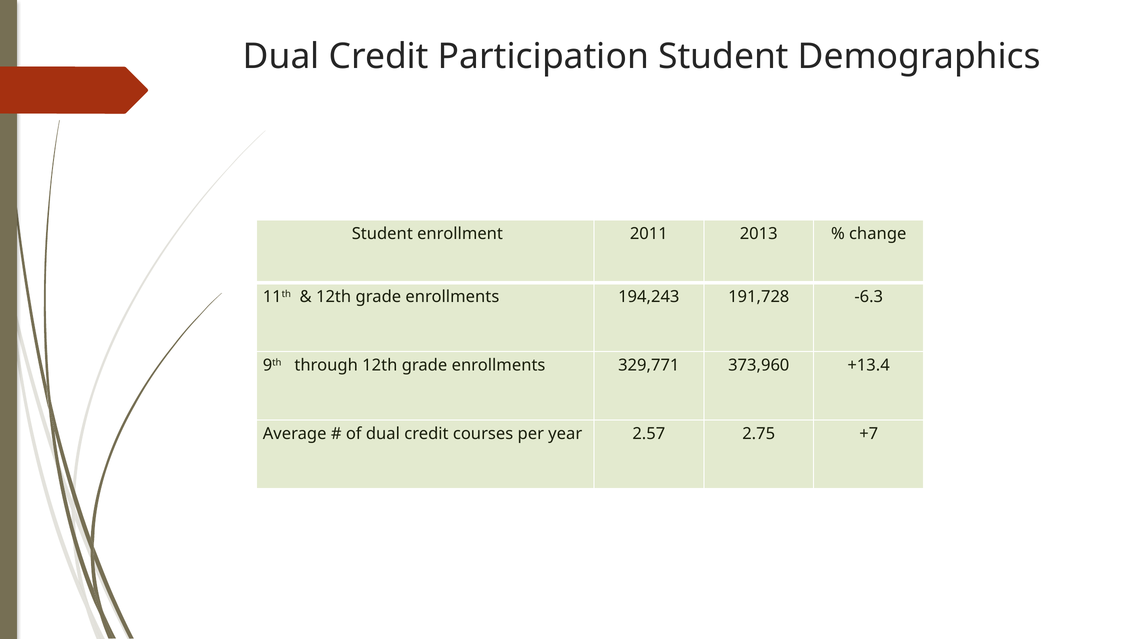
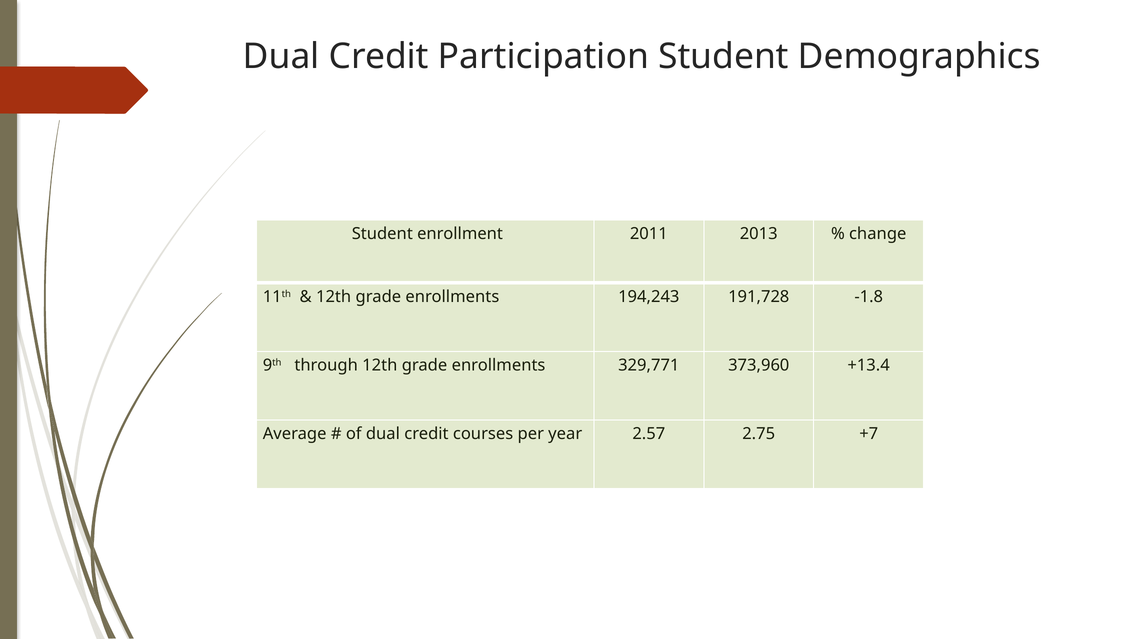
-6.3: -6.3 -> -1.8
